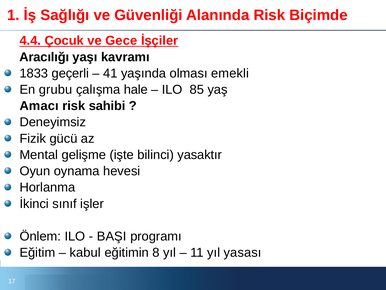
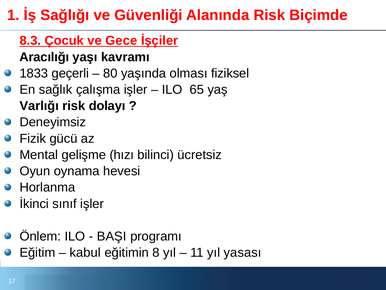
4.4: 4.4 -> 8.3
41: 41 -> 80
emekli: emekli -> fiziksel
grubu: grubu -> sağlık
çalışma hale: hale -> işler
85: 85 -> 65
Amacı: Amacı -> Varlığı
sahibi: sahibi -> dolayı
işte: işte -> hızı
yasaktır: yasaktır -> ücretsiz
